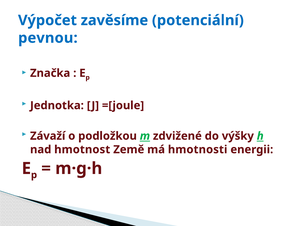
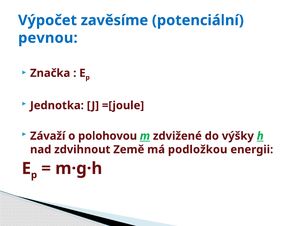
podložkou: podložkou -> polohovou
hmotnost: hmotnost -> zdvihnout
hmotnosti: hmotnosti -> podložkou
